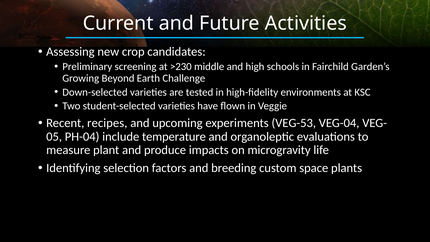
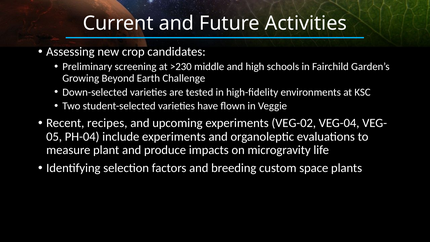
VEG-53: VEG-53 -> VEG-02
include temperature: temperature -> experiments
